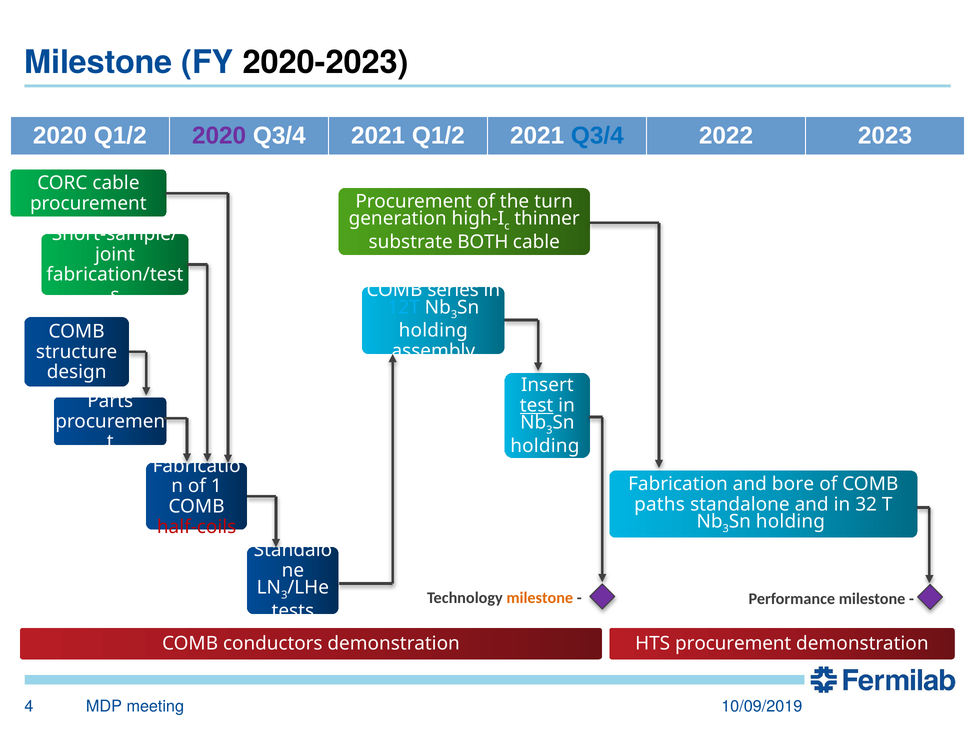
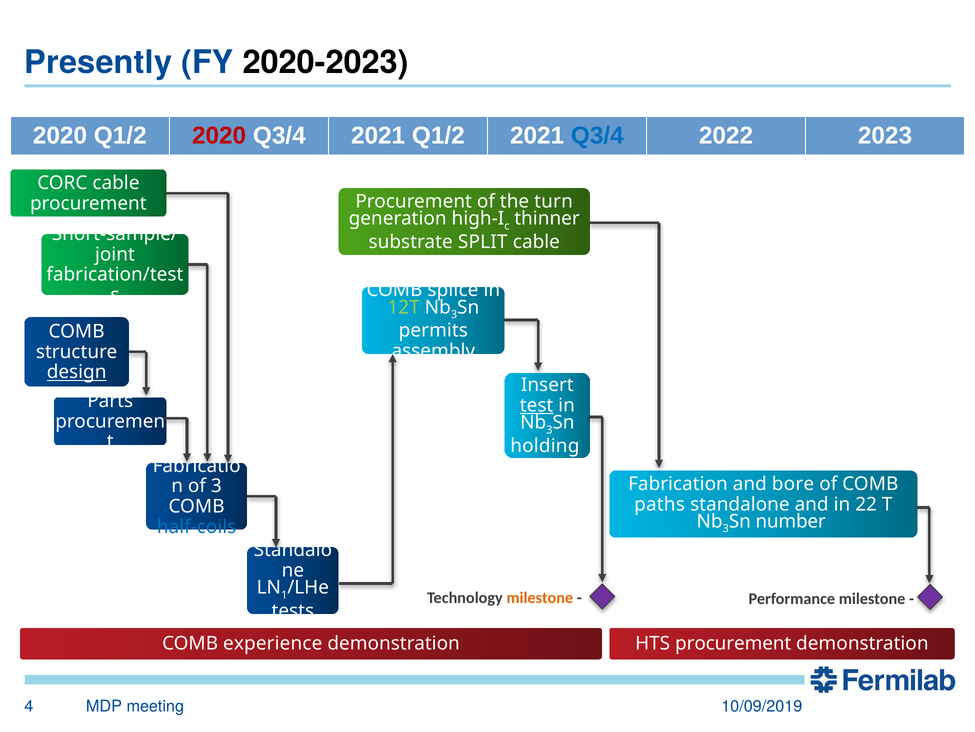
Milestone at (98, 62): Milestone -> Presently
2020 at (219, 135) colour: purple -> red
BOTH: BOTH -> SPLIT
series: series -> splice
12T colour: light blue -> light green
holding at (433, 330): holding -> permits
design underline: none -> present
of 1: 1 -> 3
32: 32 -> 22
holding at (790, 521): holding -> number
half-coils colour: red -> blue
3 at (284, 594): 3 -> 1
conductors: conductors -> experience
